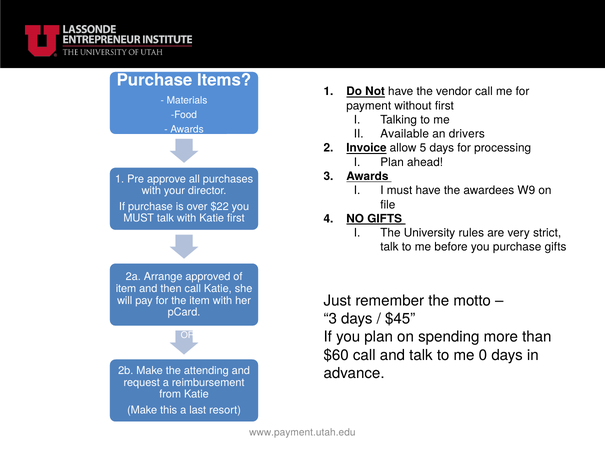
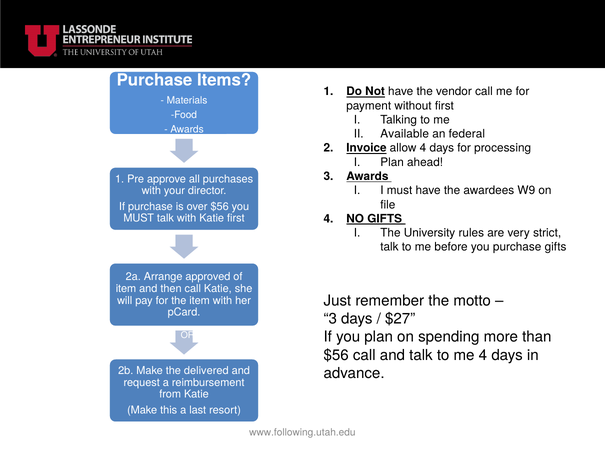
drivers: drivers -> federal
allow 5: 5 -> 4
$22 at (220, 206): $22 -> $56
$45: $45 -> $27
$60 at (336, 355): $60 -> $56
me 0: 0 -> 4
attending: attending -> delivered
www.payment.utah.edu: www.payment.utah.edu -> www.following.utah.edu
